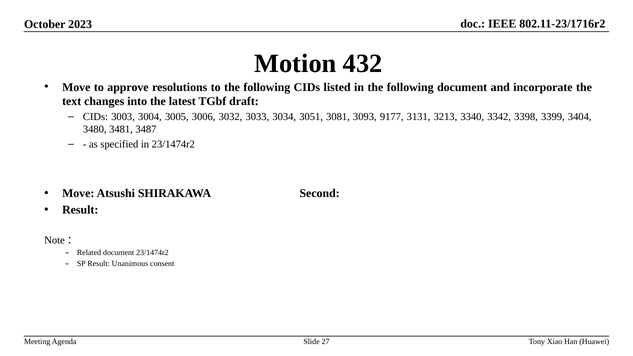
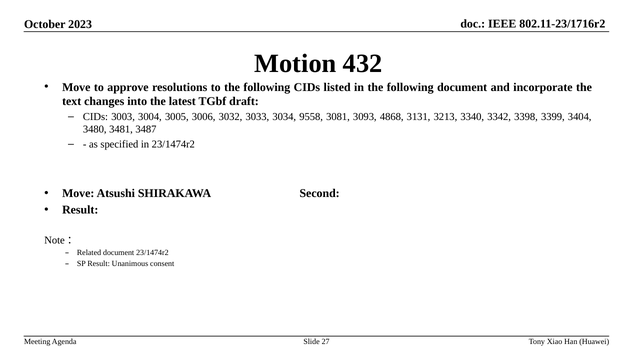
3051: 3051 -> 9558
9177: 9177 -> 4868
